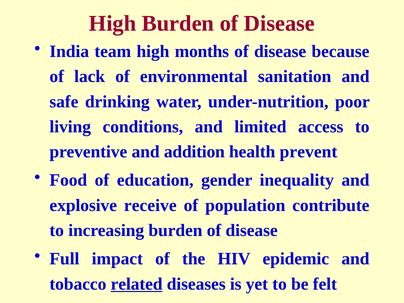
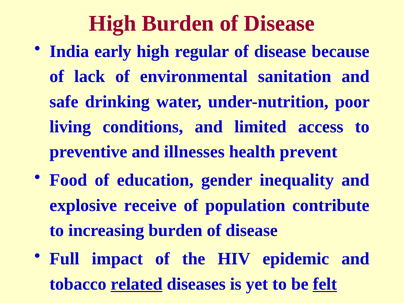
team: team -> early
months: months -> regular
addition: addition -> illnesses
felt underline: none -> present
